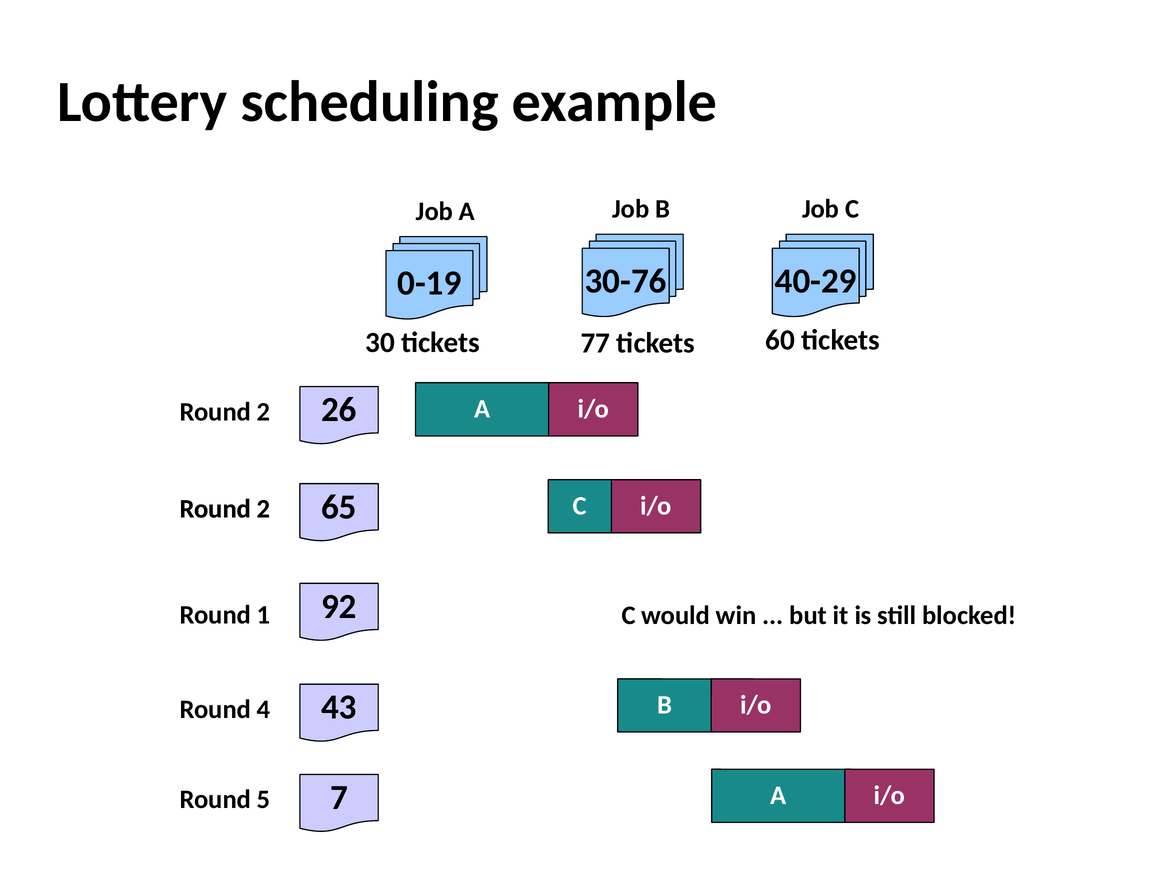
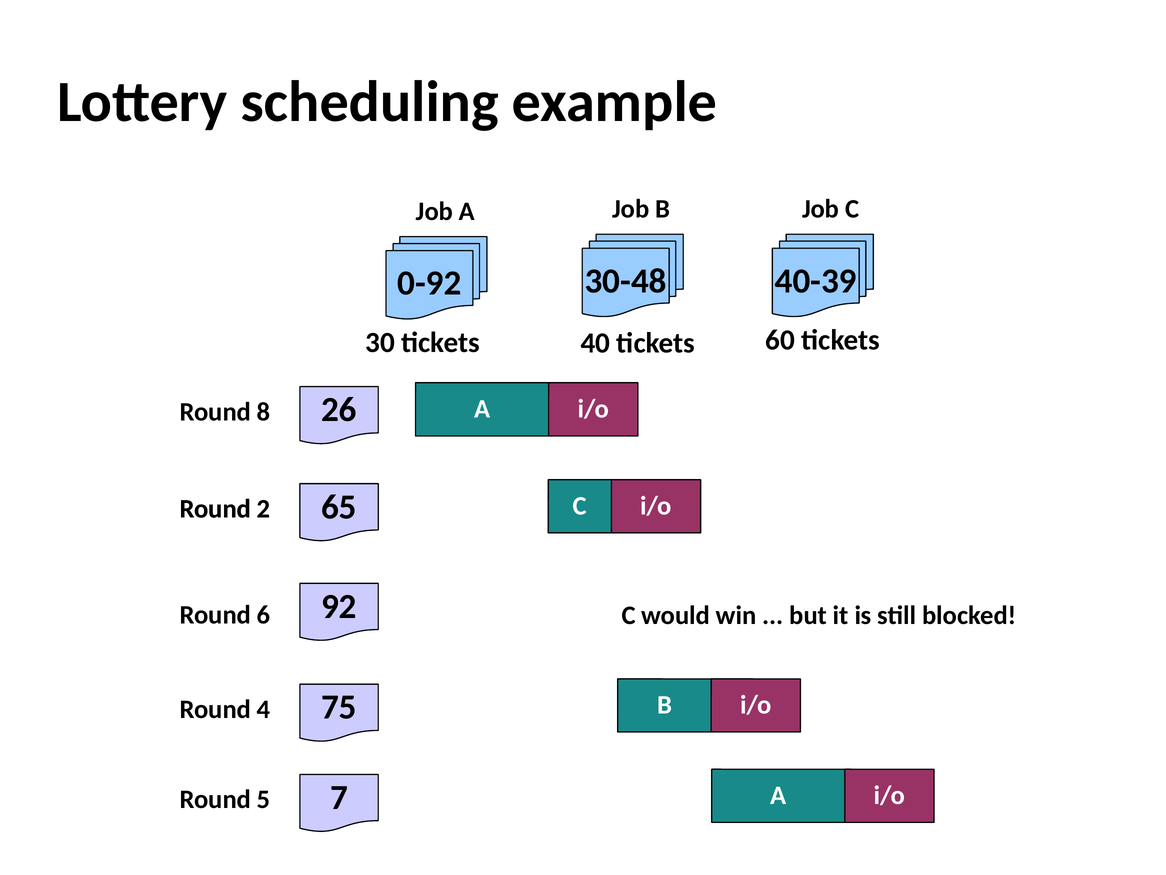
30-76: 30-76 -> 30-48
40-29: 40-29 -> 40-39
0-19: 0-19 -> 0-92
77: 77 -> 40
2 at (264, 412): 2 -> 8
1: 1 -> 6
43: 43 -> 75
